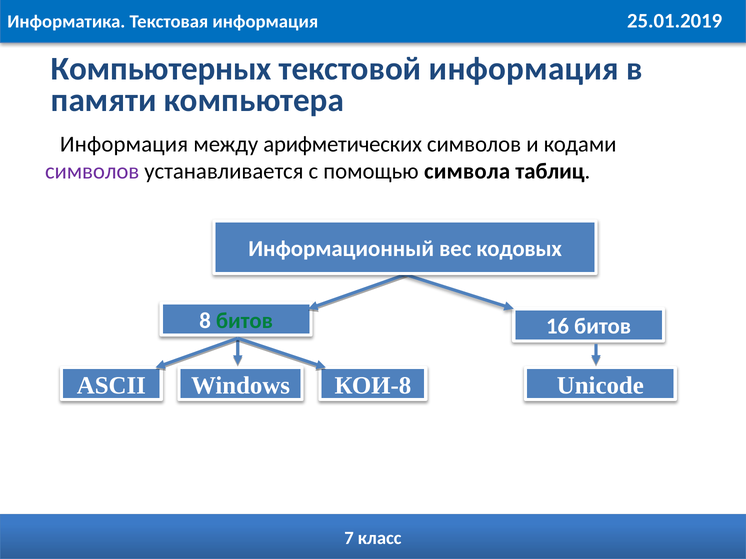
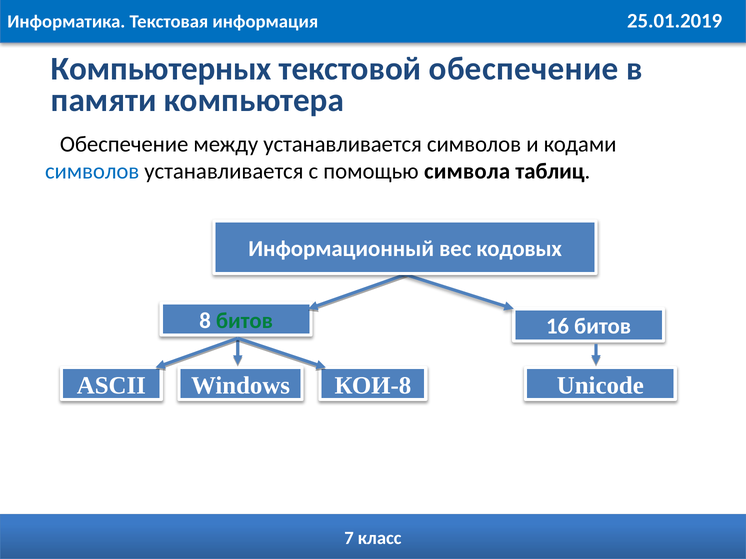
текстовой информация: информация -> обеспечение
Информация at (124, 144): Информация -> Обеспечение
между арифметических: арифметических -> устанавливается
символов at (92, 172) colour: purple -> blue
